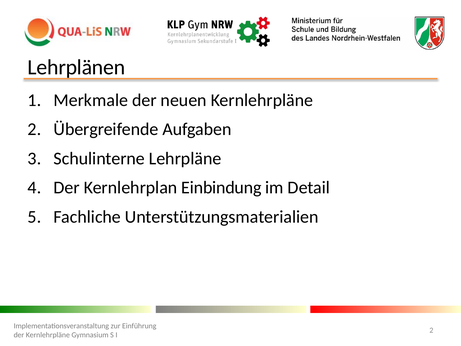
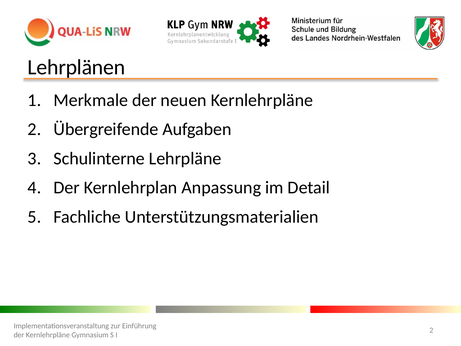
Einbindung: Einbindung -> Anpassung
